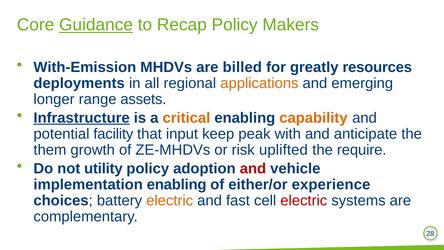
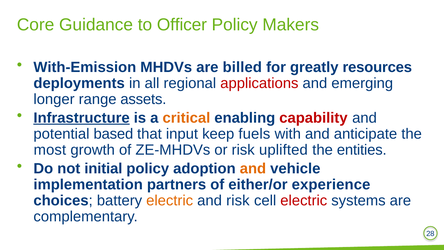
Guidance underline: present -> none
Recap: Recap -> Officer
applications colour: orange -> red
capability colour: orange -> red
facility: facility -> based
peak: peak -> fuels
them: them -> most
require: require -> entities
utility: utility -> initial
and at (253, 168) colour: red -> orange
implementation enabling: enabling -> partners
and fast: fast -> risk
